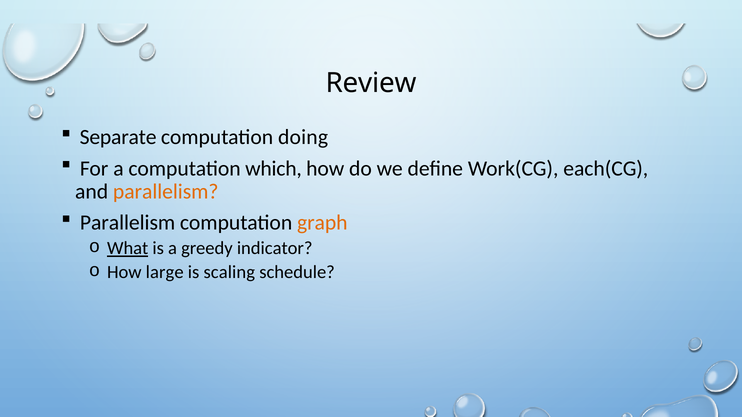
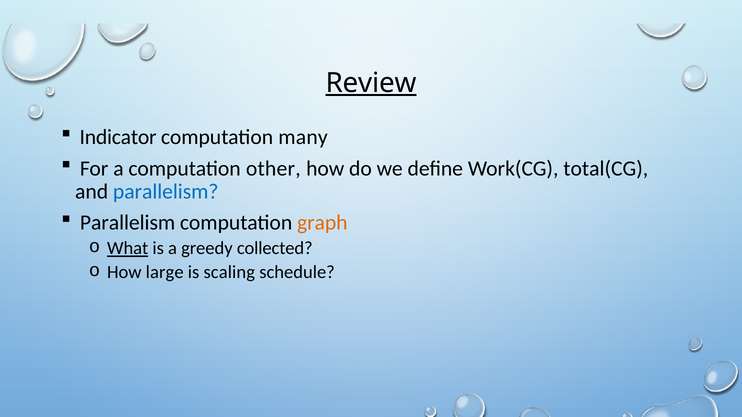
Review underline: none -> present
Separate: Separate -> Indicator
doing: doing -> many
which: which -> other
each(CG: each(CG -> total(CG
parallelism at (166, 192) colour: orange -> blue
indicator: indicator -> collected
